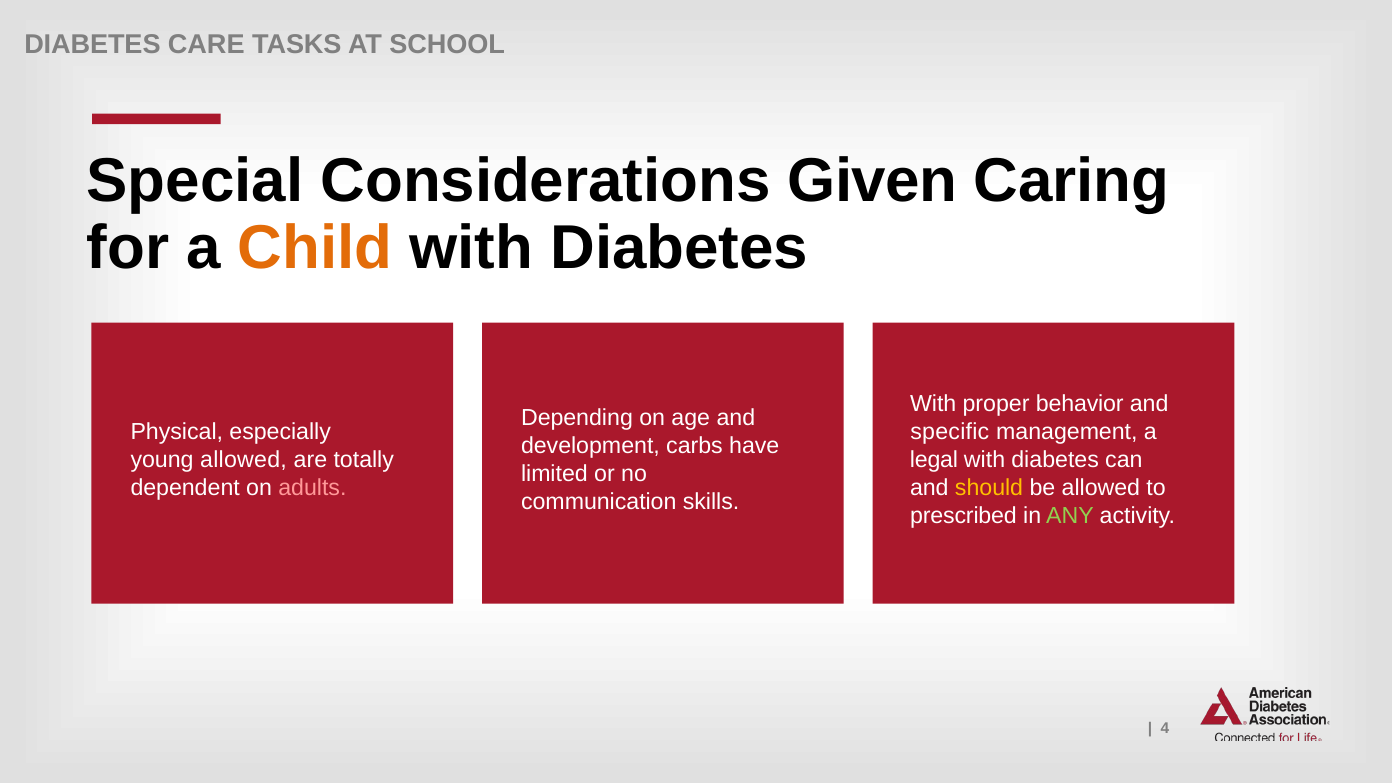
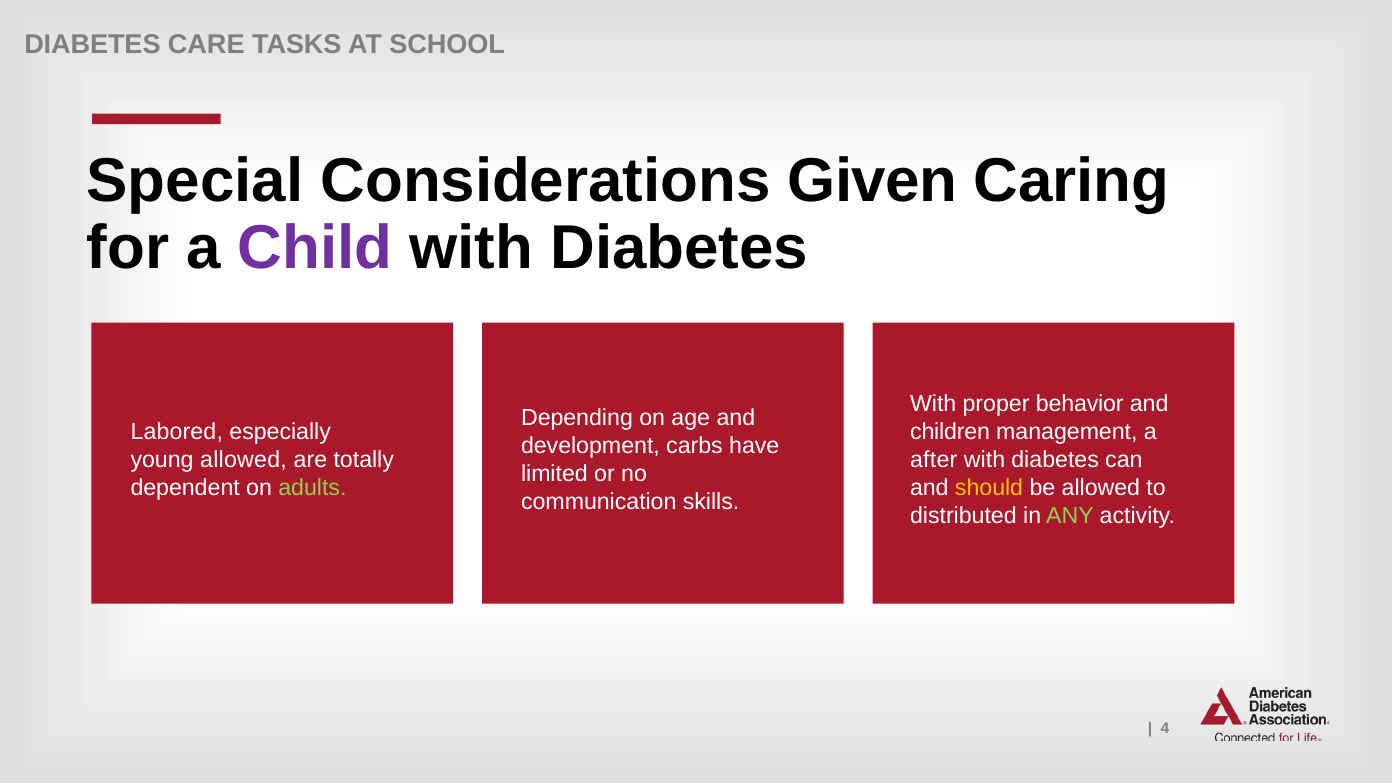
Child colour: orange -> purple
Physical: Physical -> Labored
specific: specific -> children
legal: legal -> after
adults colour: pink -> light green
prescribed: prescribed -> distributed
